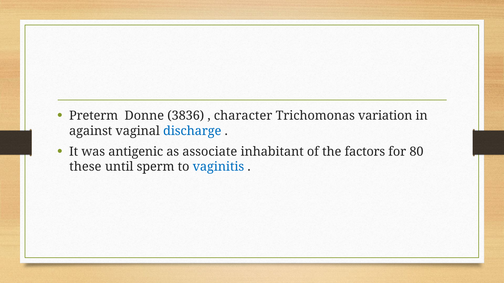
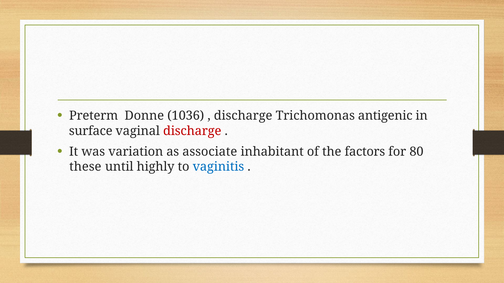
3836: 3836 -> 1036
character at (243, 116): character -> discharge
variation: variation -> antigenic
against: against -> surface
discharge at (192, 131) colour: blue -> red
antigenic: antigenic -> variation
sperm: sperm -> highly
